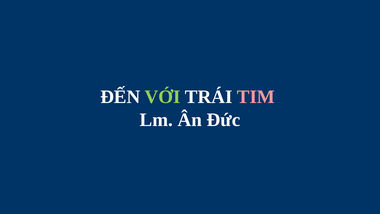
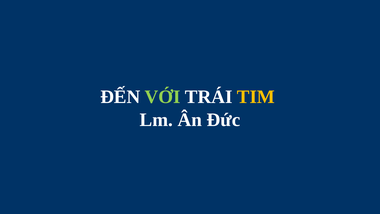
TIM colour: pink -> yellow
